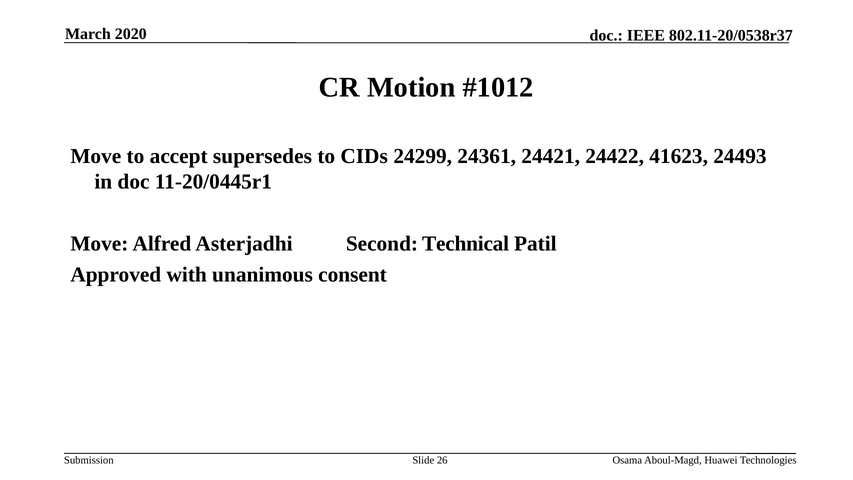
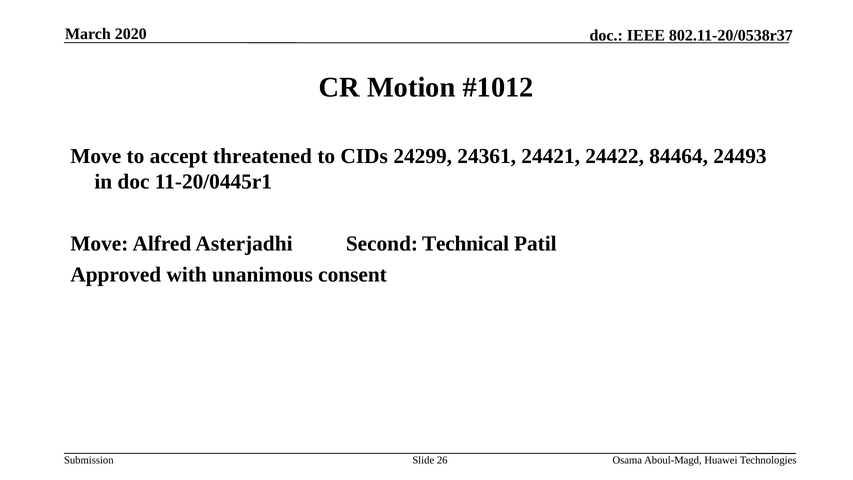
supersedes: supersedes -> threatened
41623: 41623 -> 84464
